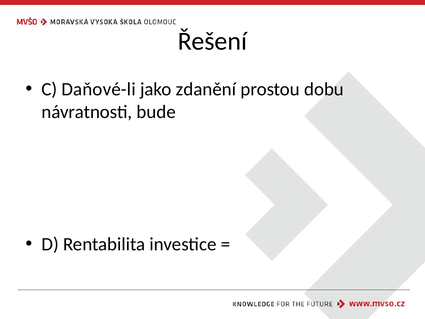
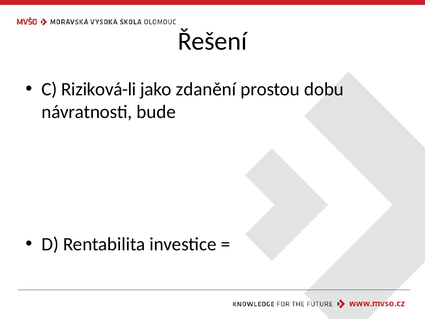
Daňové-li: Daňové-li -> Riziková-li
